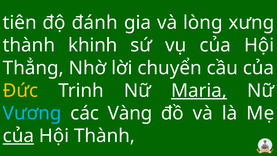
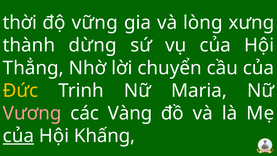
tiên: tiên -> thời
đánh: đánh -> vững
khinh: khinh -> dừng
Maria underline: present -> none
Vương colour: light blue -> pink
Hội Thành: Thành -> Khấng
